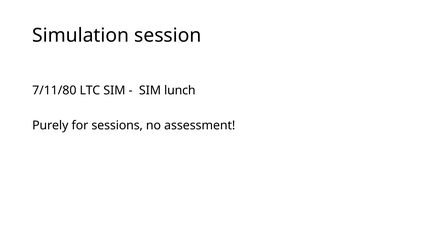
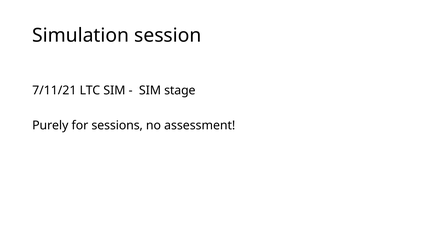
7/11/80: 7/11/80 -> 7/11/21
lunch: lunch -> stage
